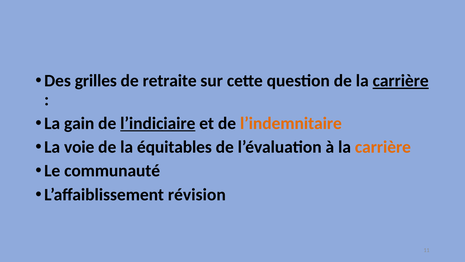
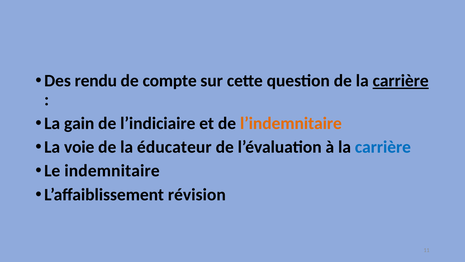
grilles: grilles -> rendu
retraite: retraite -> compte
l’indiciaire underline: present -> none
équitables: équitables -> éducateur
carrière at (383, 147) colour: orange -> blue
communauté: communauté -> indemnitaire
